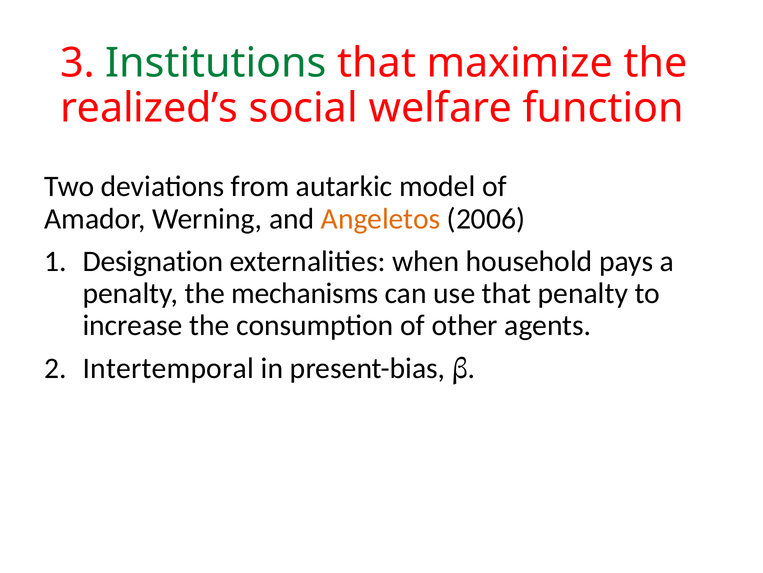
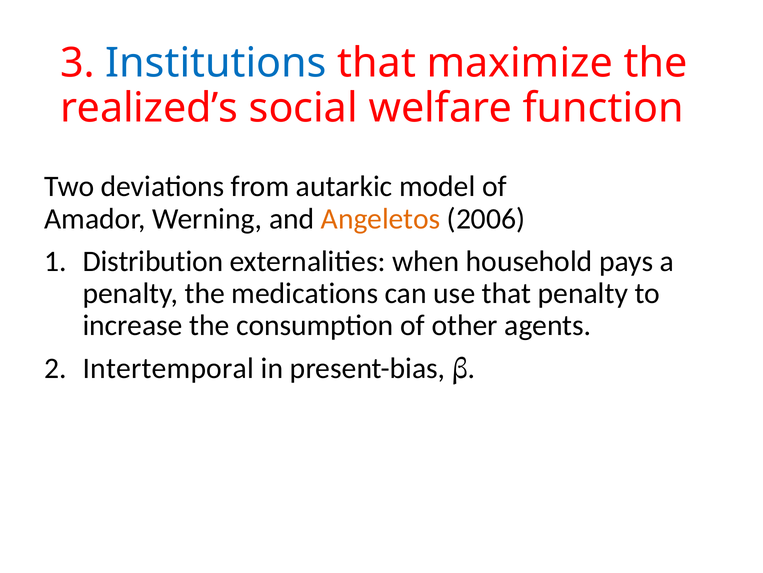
Institutions colour: green -> blue
Designation: Designation -> Distribution
mechanisms: mechanisms -> medications
